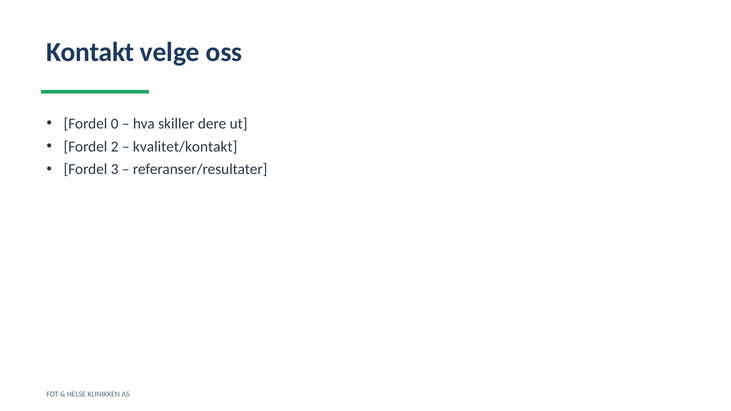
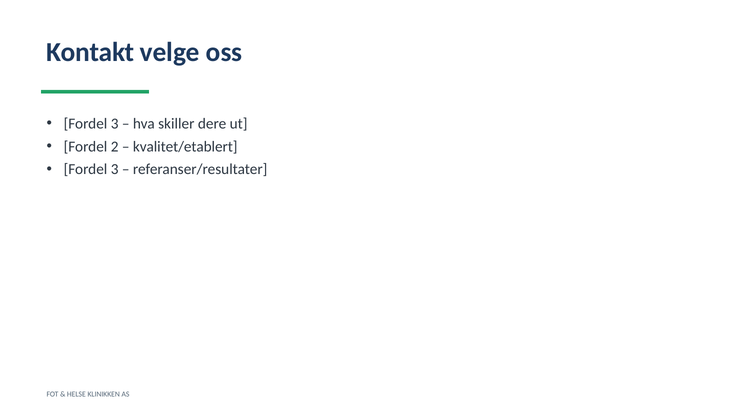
0 at (115, 124): 0 -> 3
kvalitet/kontakt: kvalitet/kontakt -> kvalitet/etablert
